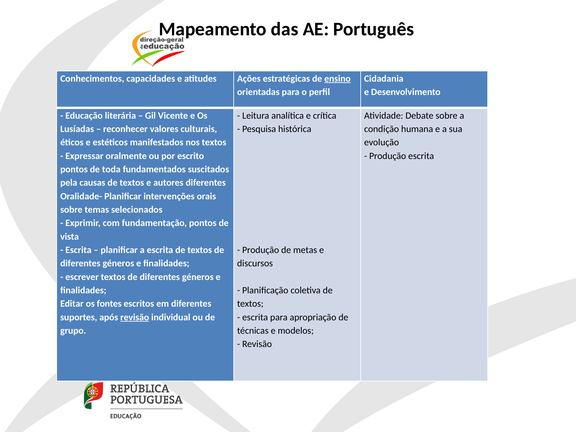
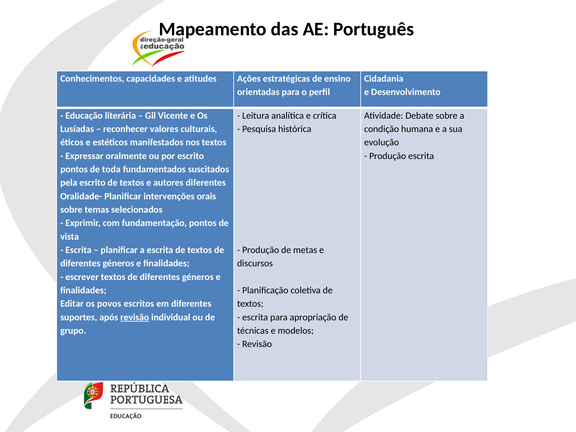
ensino underline: present -> none
pela causas: causas -> escrito
fontes: fontes -> povos
